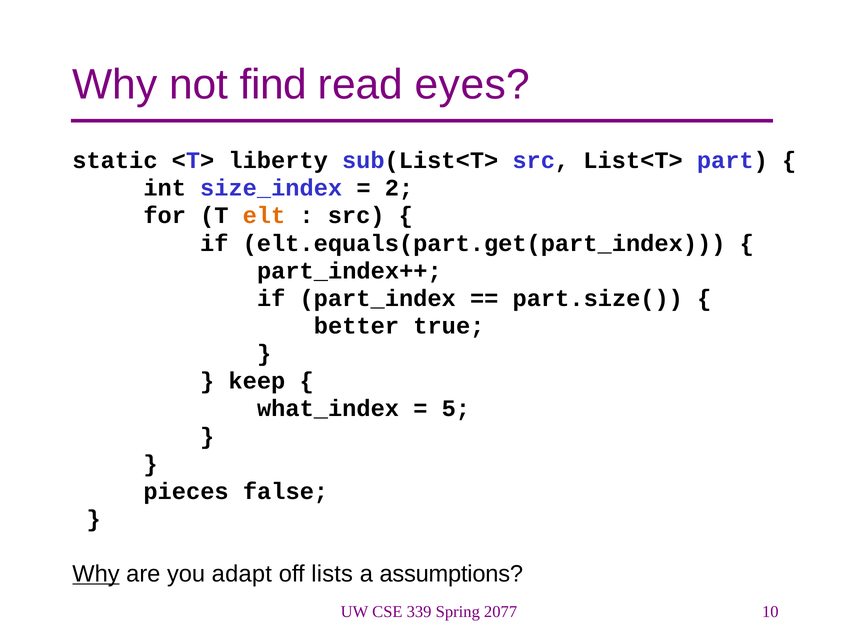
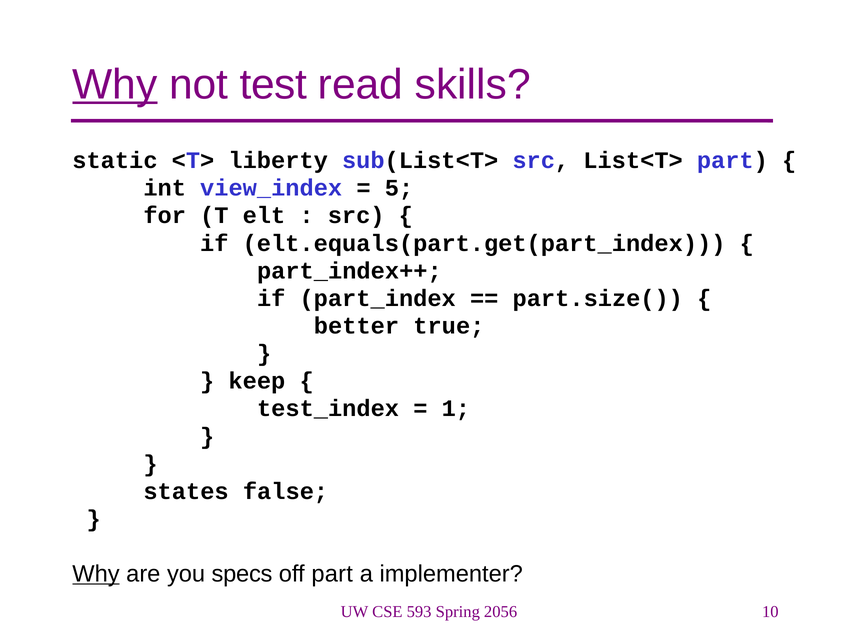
Why at (115, 85) underline: none -> present
find: find -> test
eyes: eyes -> skills
size_index: size_index -> view_index
2: 2 -> 5
elt colour: orange -> black
what_index: what_index -> test_index
5: 5 -> 1
pieces: pieces -> states
adapt: adapt -> specs
off lists: lists -> part
assumptions: assumptions -> implementer
339: 339 -> 593
2077: 2077 -> 2056
